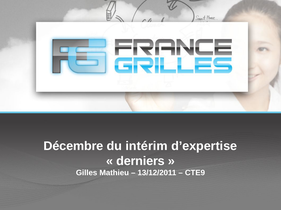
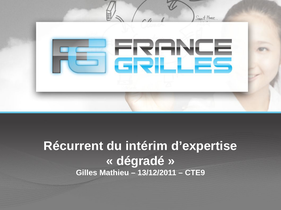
Décembre: Décembre -> Récurrent
derniers: derniers -> dégradé
